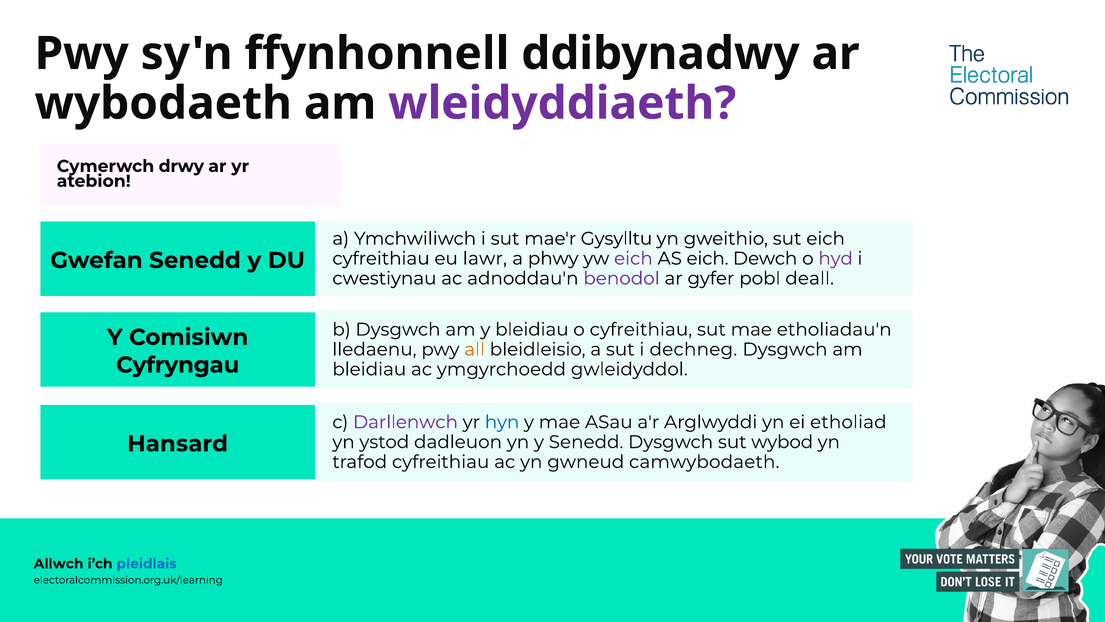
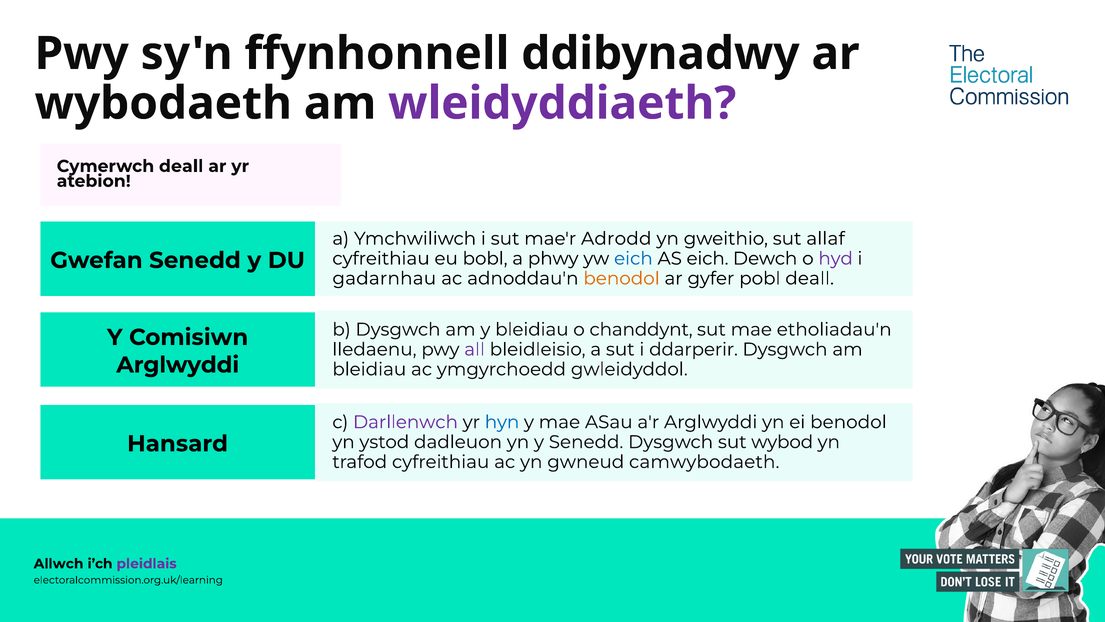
Cymerwch drwy: drwy -> deall
Gysylltu: Gysylltu -> Adrodd
sut eich: eich -> allaf
lawr: lawr -> bobl
eich at (633, 258) colour: purple -> blue
cwestiynau: cwestiynau -> gadarnhau
benodol at (621, 278) colour: purple -> orange
o cyfreithiau: cyfreithiau -> chanddynt
all colour: orange -> purple
dechneg: dechneg -> ddarperir
Cyfryngau at (178, 365): Cyfryngau -> Arglwyddi
ei etholiad: etholiad -> benodol
pleidlais colour: blue -> purple
